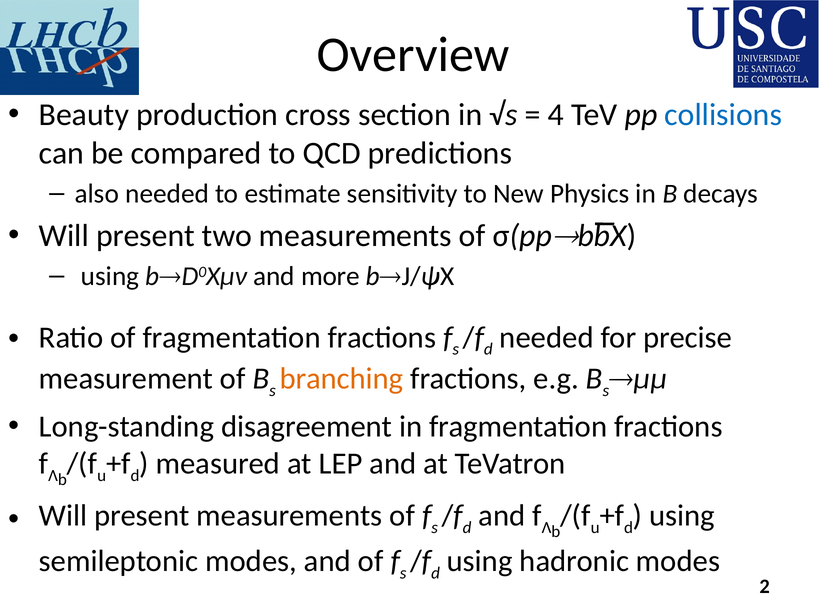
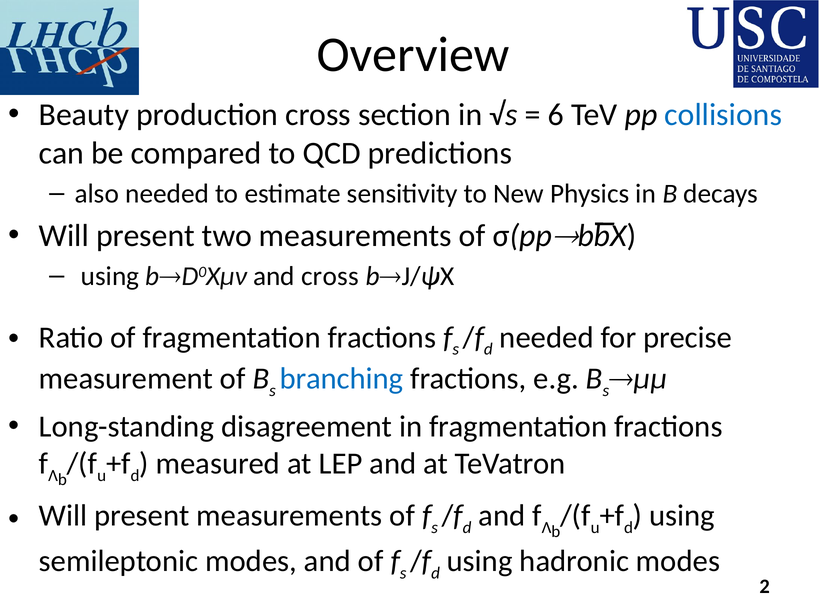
4: 4 -> 6
and more: more -> cross
branching colour: orange -> blue
